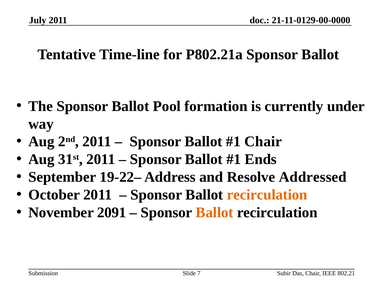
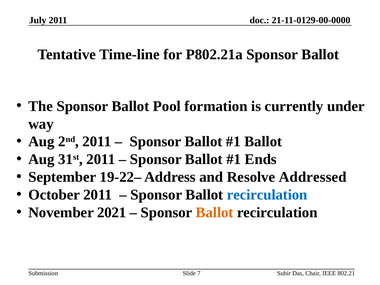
Chair at (263, 142): Chair -> Ballot
recirculation at (267, 195) colour: orange -> blue
2091: 2091 -> 2021
